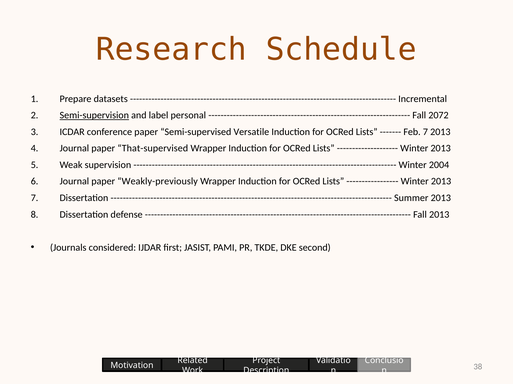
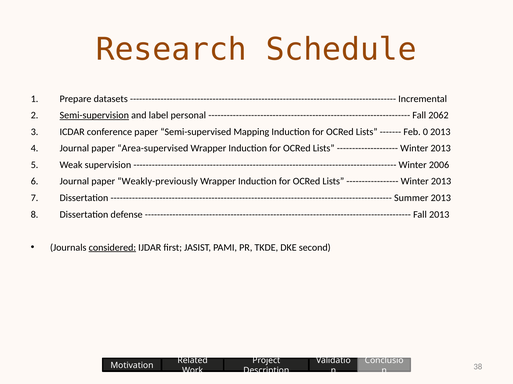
2072: 2072 -> 2062
Versatile: Versatile -> Mapping
Feb 7: 7 -> 0
That-supervised: That-supervised -> Area-supervised
2004: 2004 -> 2006
considered underline: none -> present
